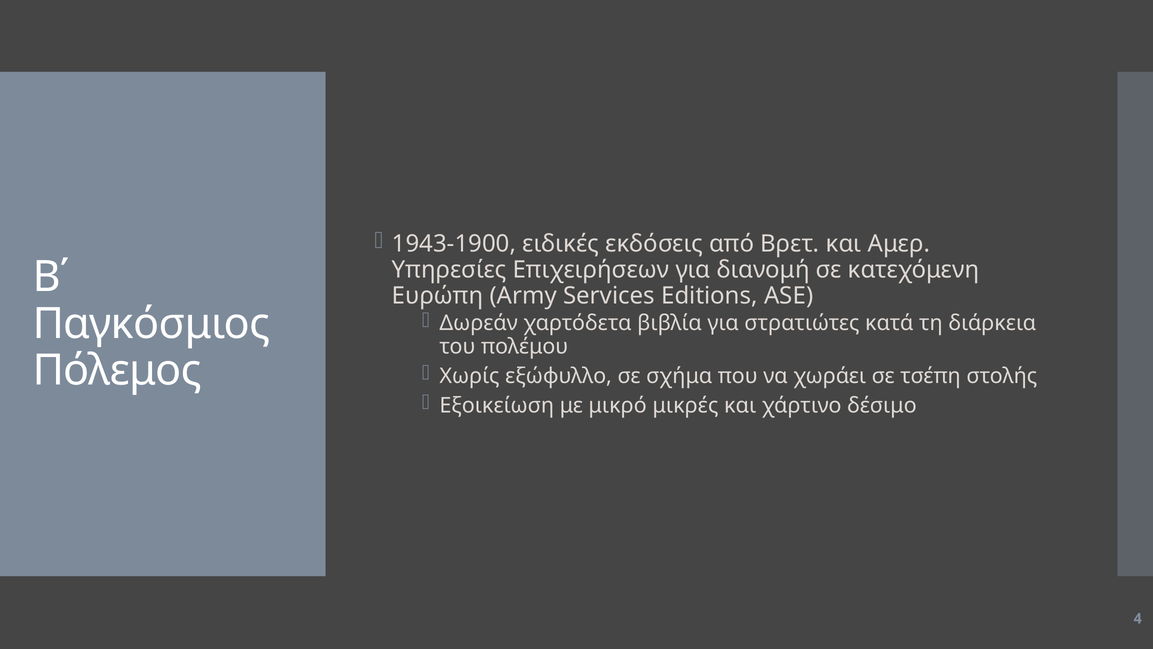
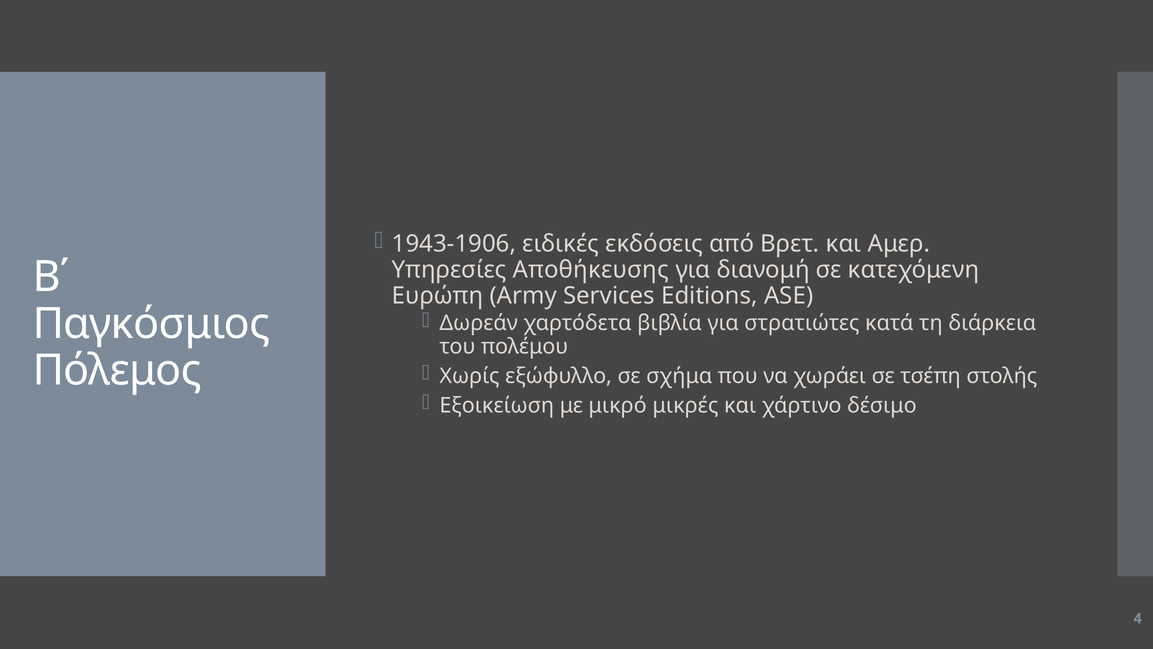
1943-1900: 1943-1900 -> 1943-1906
Επιχειρήσεων: Επιχειρήσεων -> Αποθήκευσης
